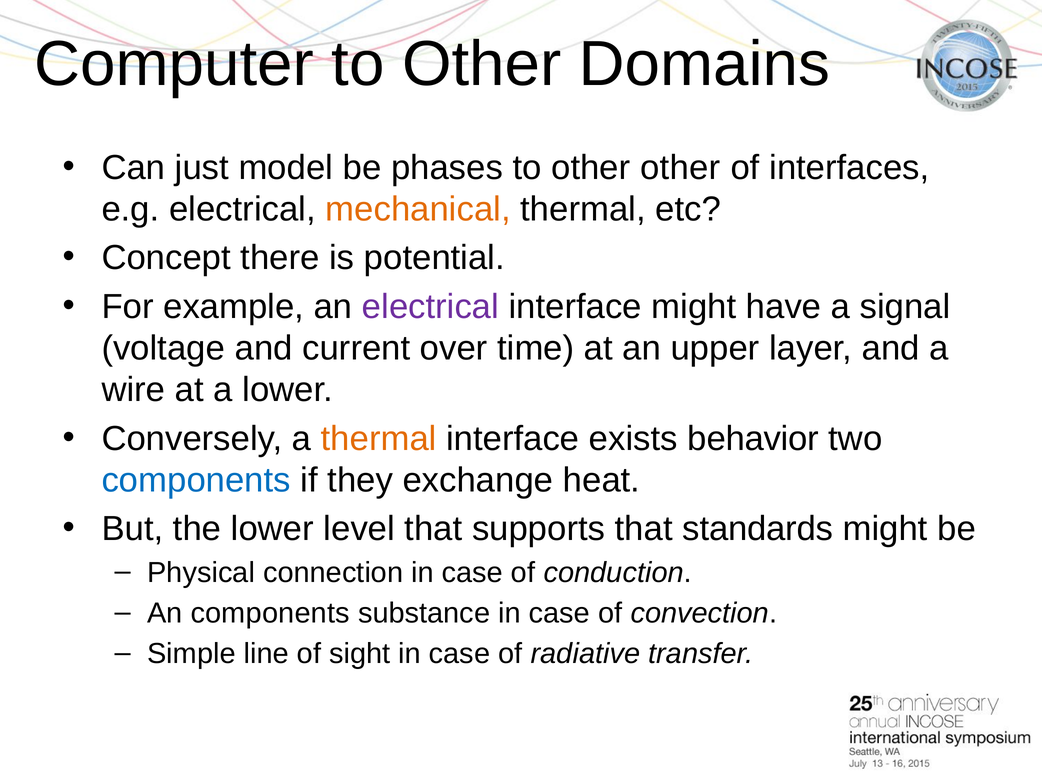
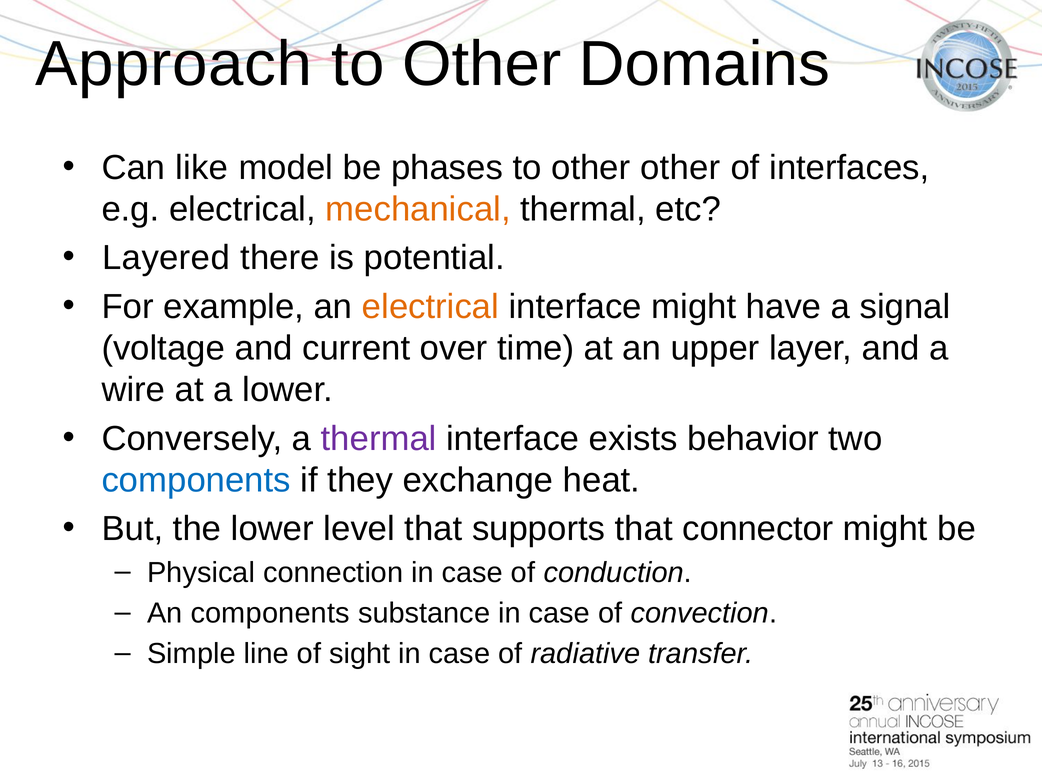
Computer: Computer -> Approach
just: just -> like
Concept: Concept -> Layered
electrical at (430, 306) colour: purple -> orange
thermal at (379, 438) colour: orange -> purple
standards: standards -> connector
